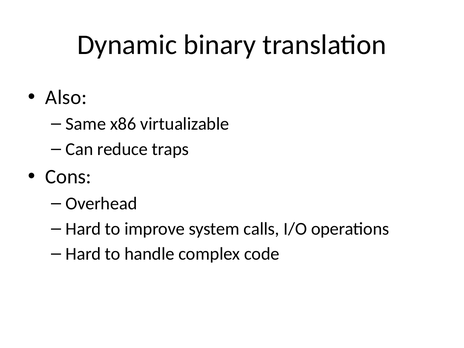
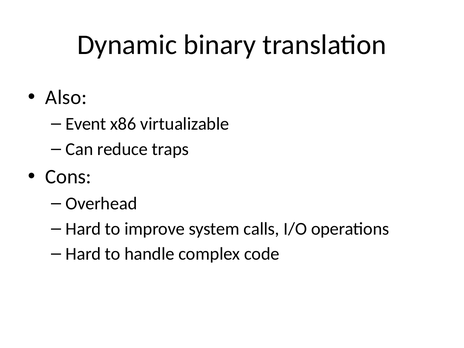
Same: Same -> Event
